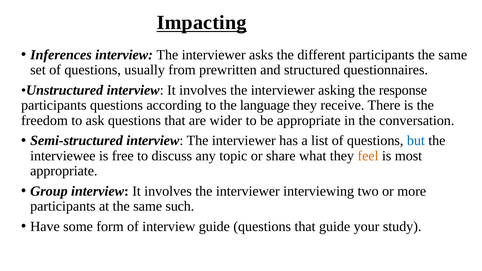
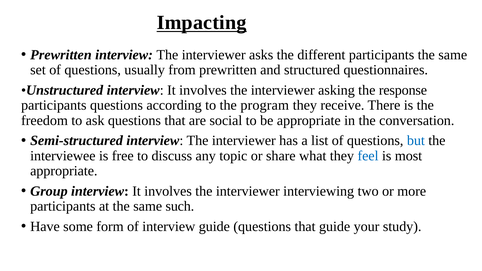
Inferences at (61, 55): Inferences -> Prewritten
language: language -> program
wider: wider -> social
feel colour: orange -> blue
